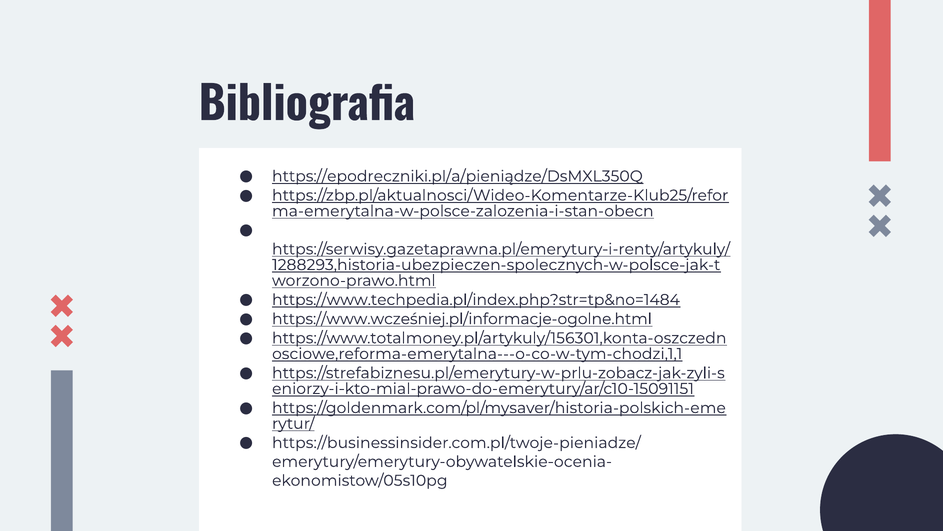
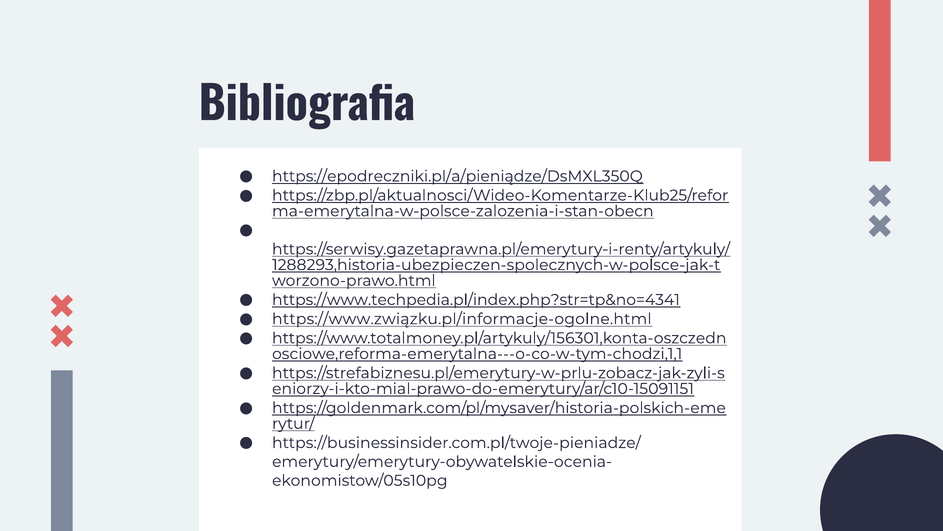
https://www.techpedia.pl/index.php?str=tp&no=1484: https://www.techpedia.pl/index.php?str=tp&no=1484 -> https://www.techpedia.pl/index.php?str=tp&no=4341
https://www.wcześniej.pl/informacje-ogolne.html: https://www.wcześniej.pl/informacje-ogolne.html -> https://www.związku.pl/informacje-ogolne.html
